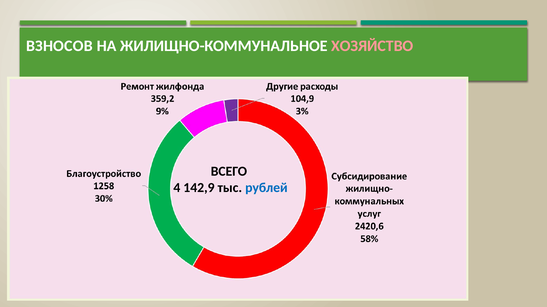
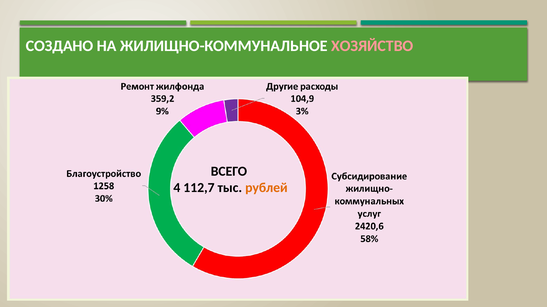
ВЗНОСОВ: ВЗНОСОВ -> СОЗДАНО
142,9: 142,9 -> 112,7
рублей colour: blue -> orange
